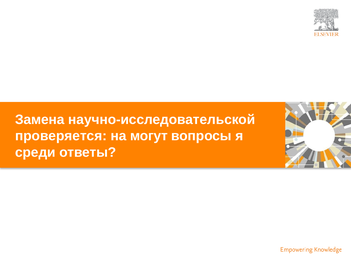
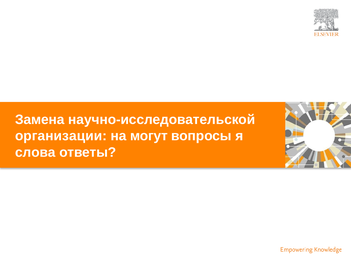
проверяется: проверяется -> организации
среди: среди -> слова
